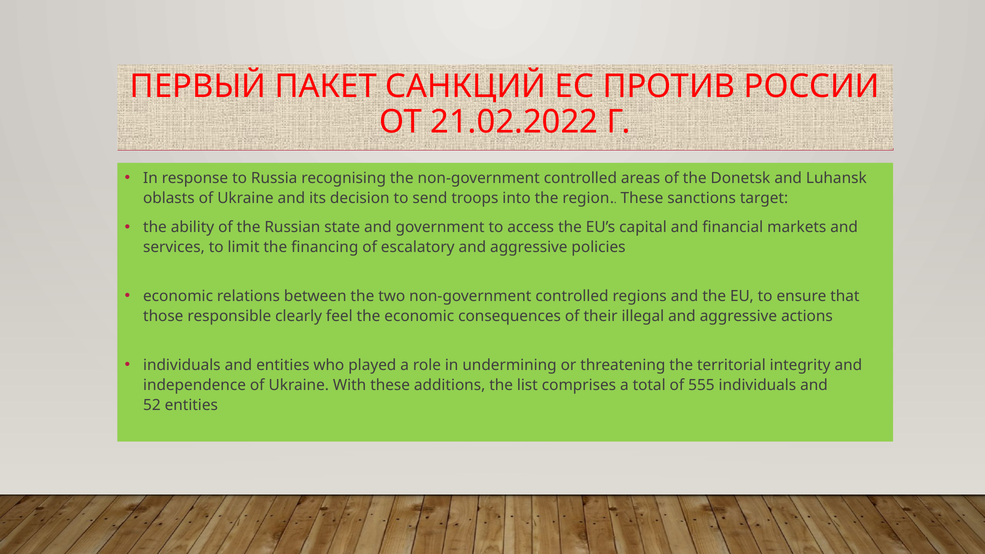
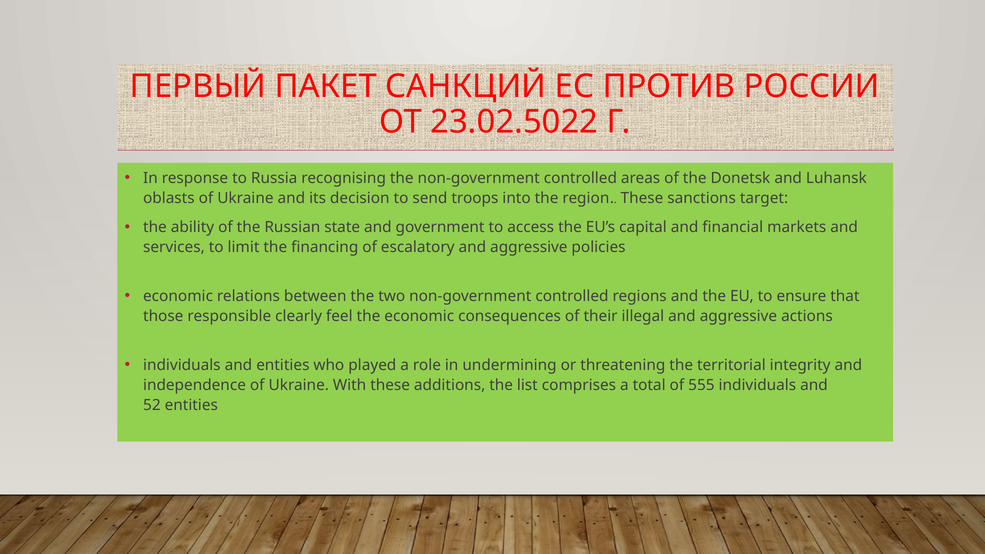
21.02.2022: 21.02.2022 -> 23.02.5022
